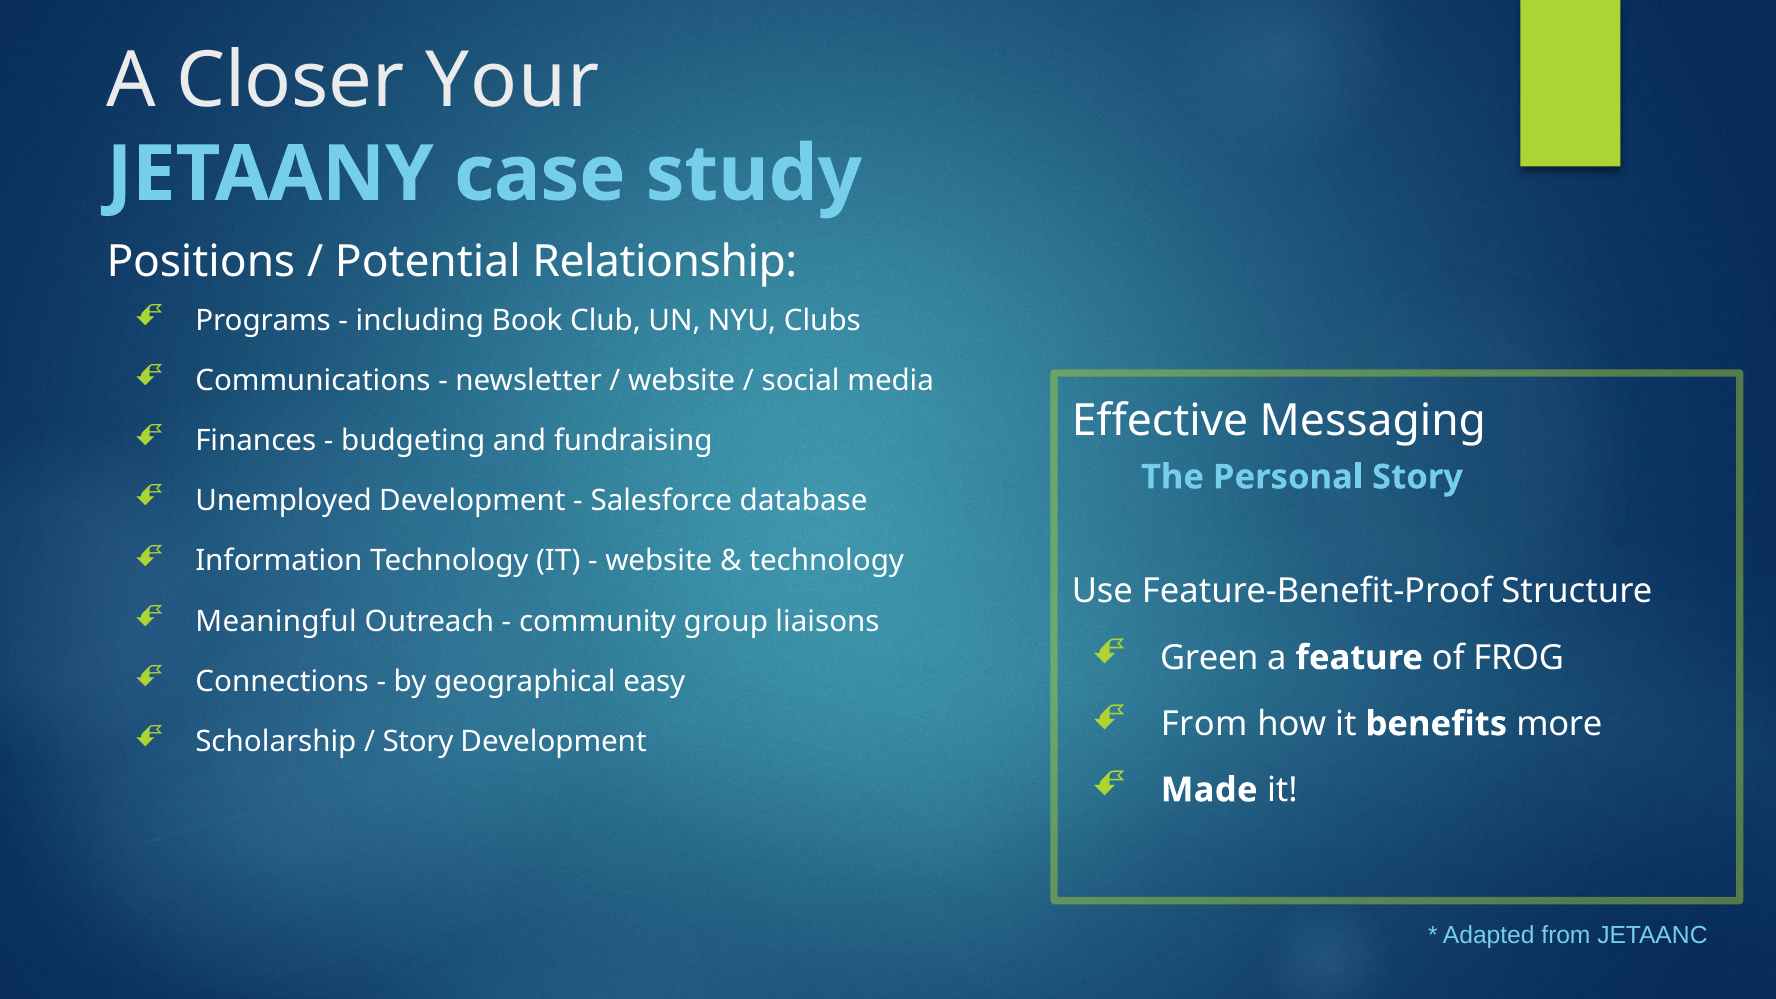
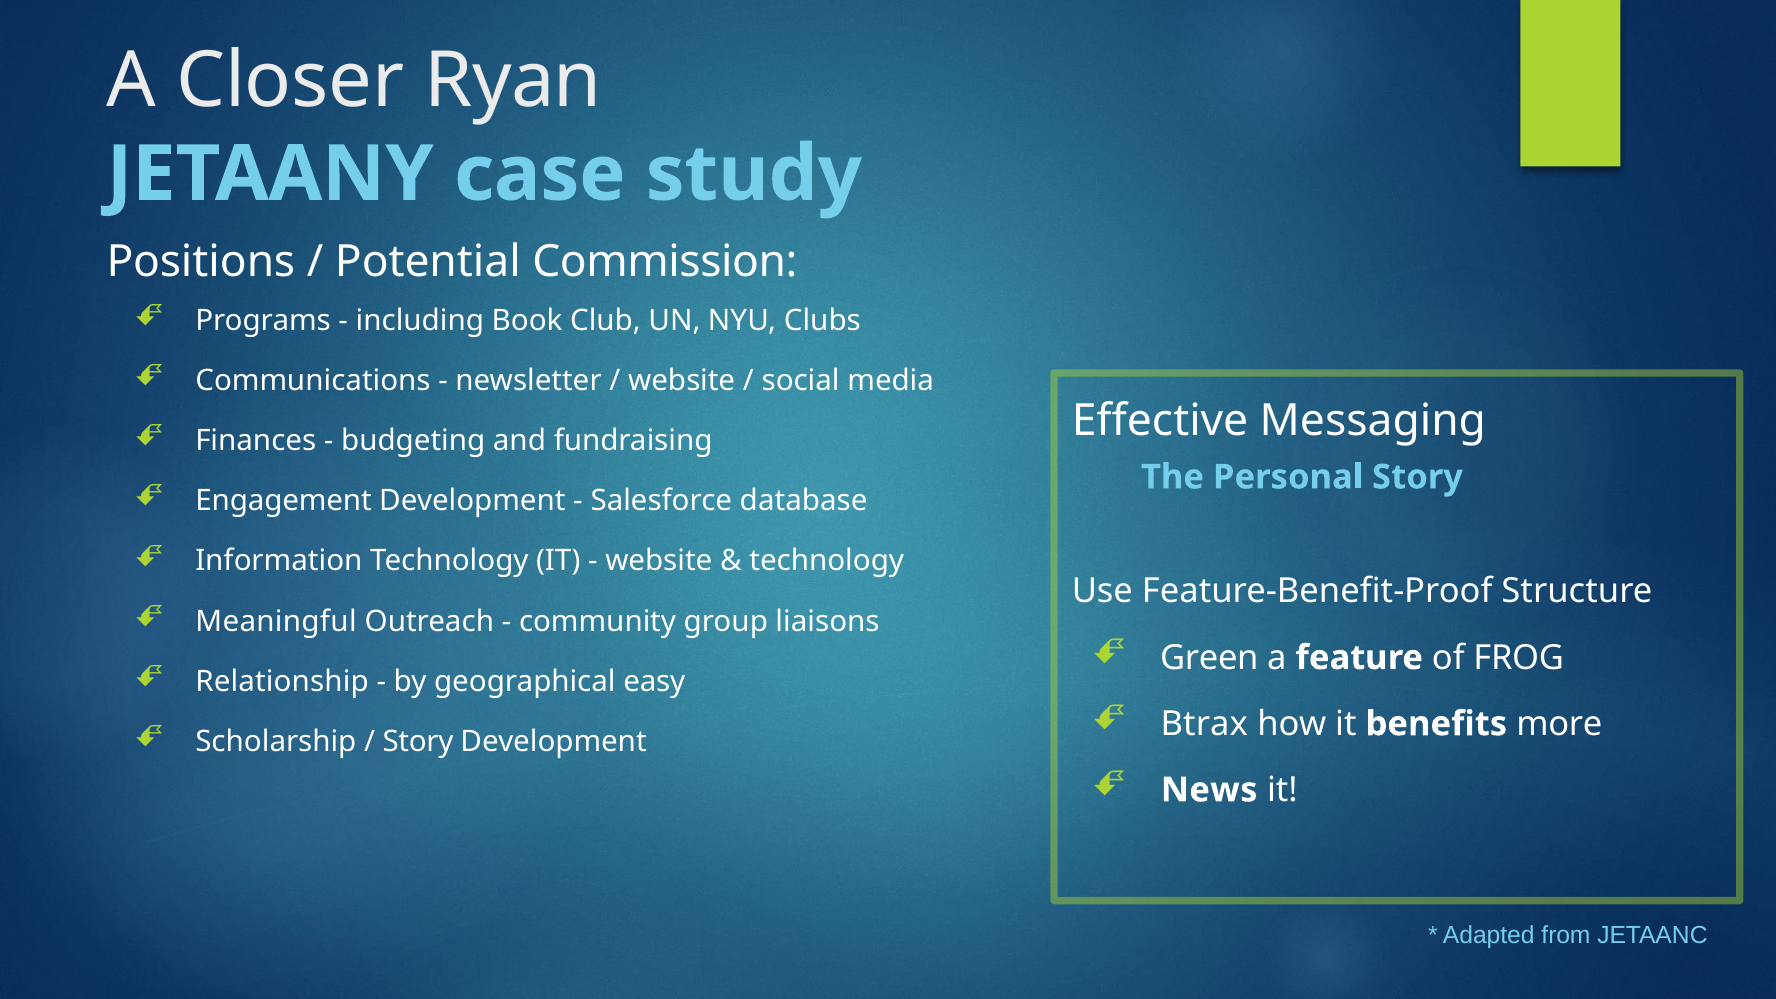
Your: Your -> Ryan
Relationship: Relationship -> Commission
Unemployed: Unemployed -> Engagement
Connections: Connections -> Relationship
From at (1204, 724): From -> Btrax
Made: Made -> News
